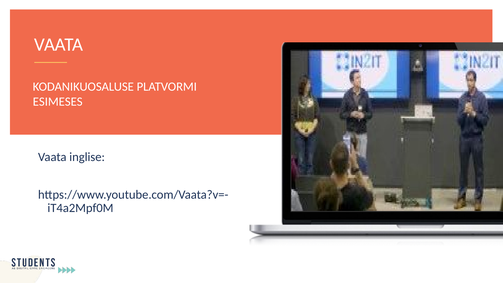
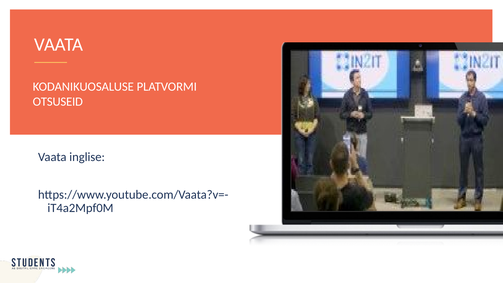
ESIMESES: ESIMESES -> OTSUSEID
